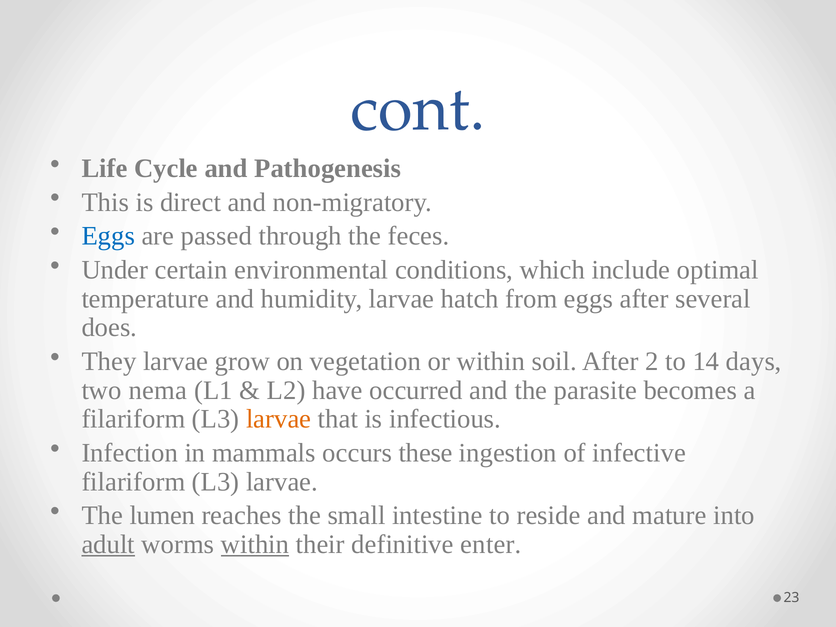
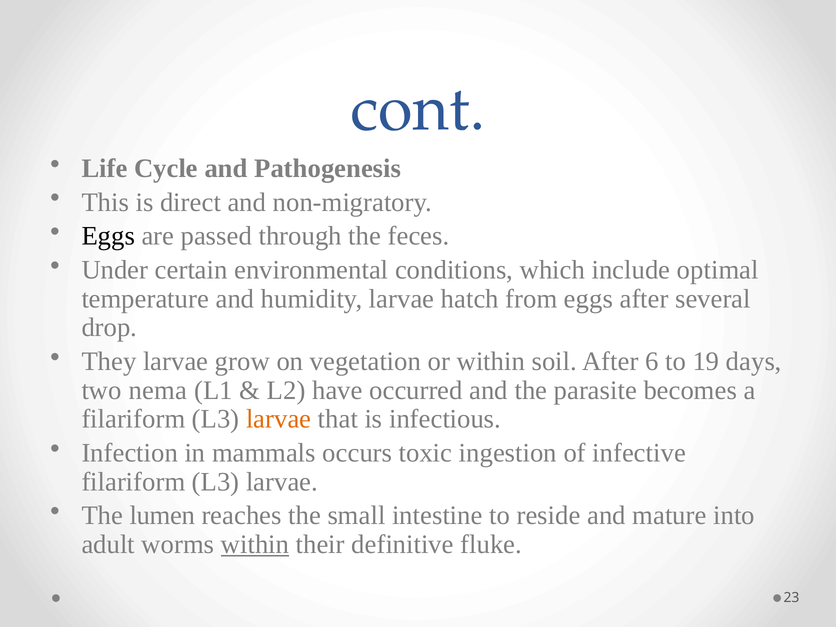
Eggs at (108, 236) colour: blue -> black
does: does -> drop
2: 2 -> 6
14: 14 -> 19
these: these -> toxic
adult underline: present -> none
enter: enter -> fluke
